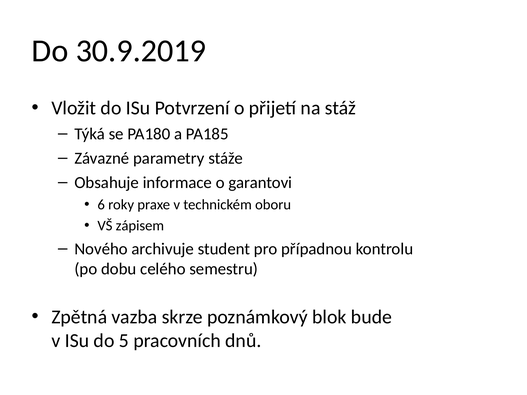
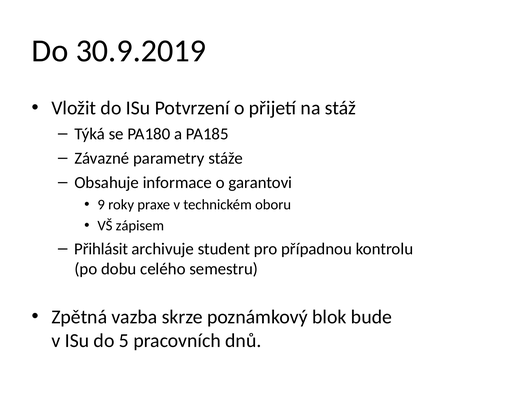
6: 6 -> 9
Nového: Nového -> Přihlásit
